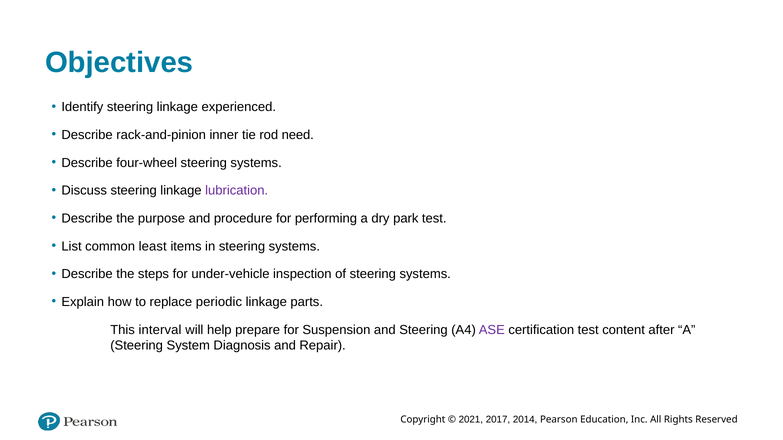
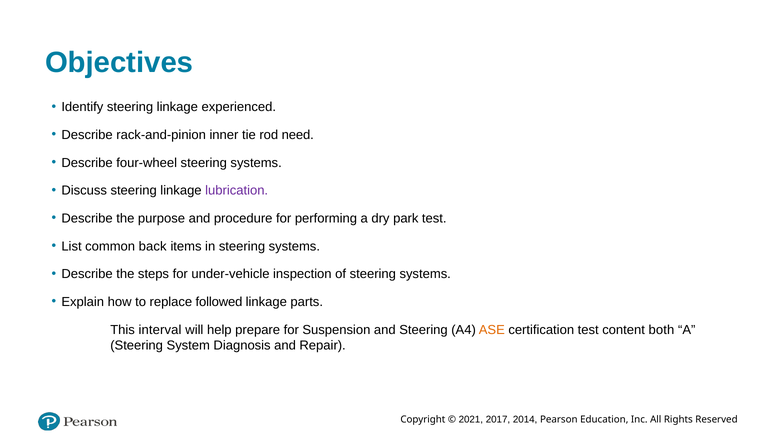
least: least -> back
periodic: periodic -> followed
ASE colour: purple -> orange
after: after -> both
